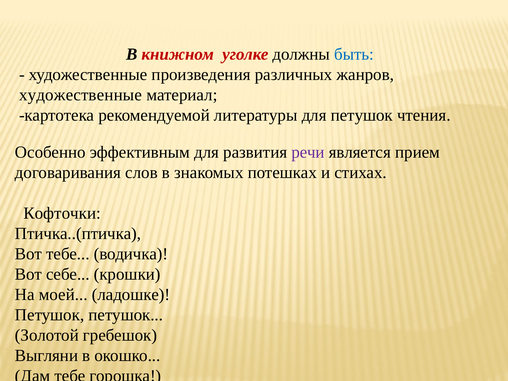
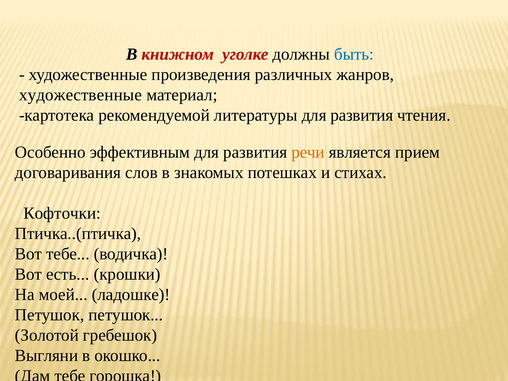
литературы для петушок: петушок -> развития
речи colour: purple -> orange
себе: себе -> есть
